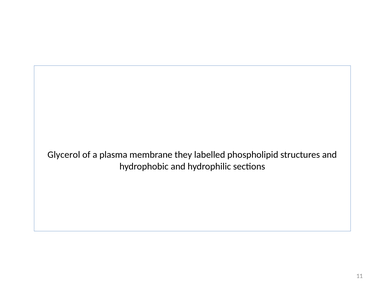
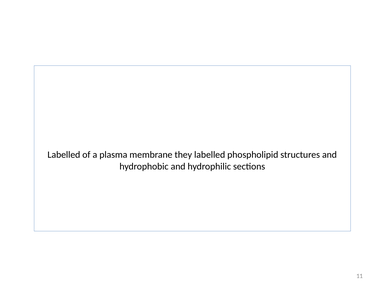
Glycerol at (64, 155): Glycerol -> Labelled
